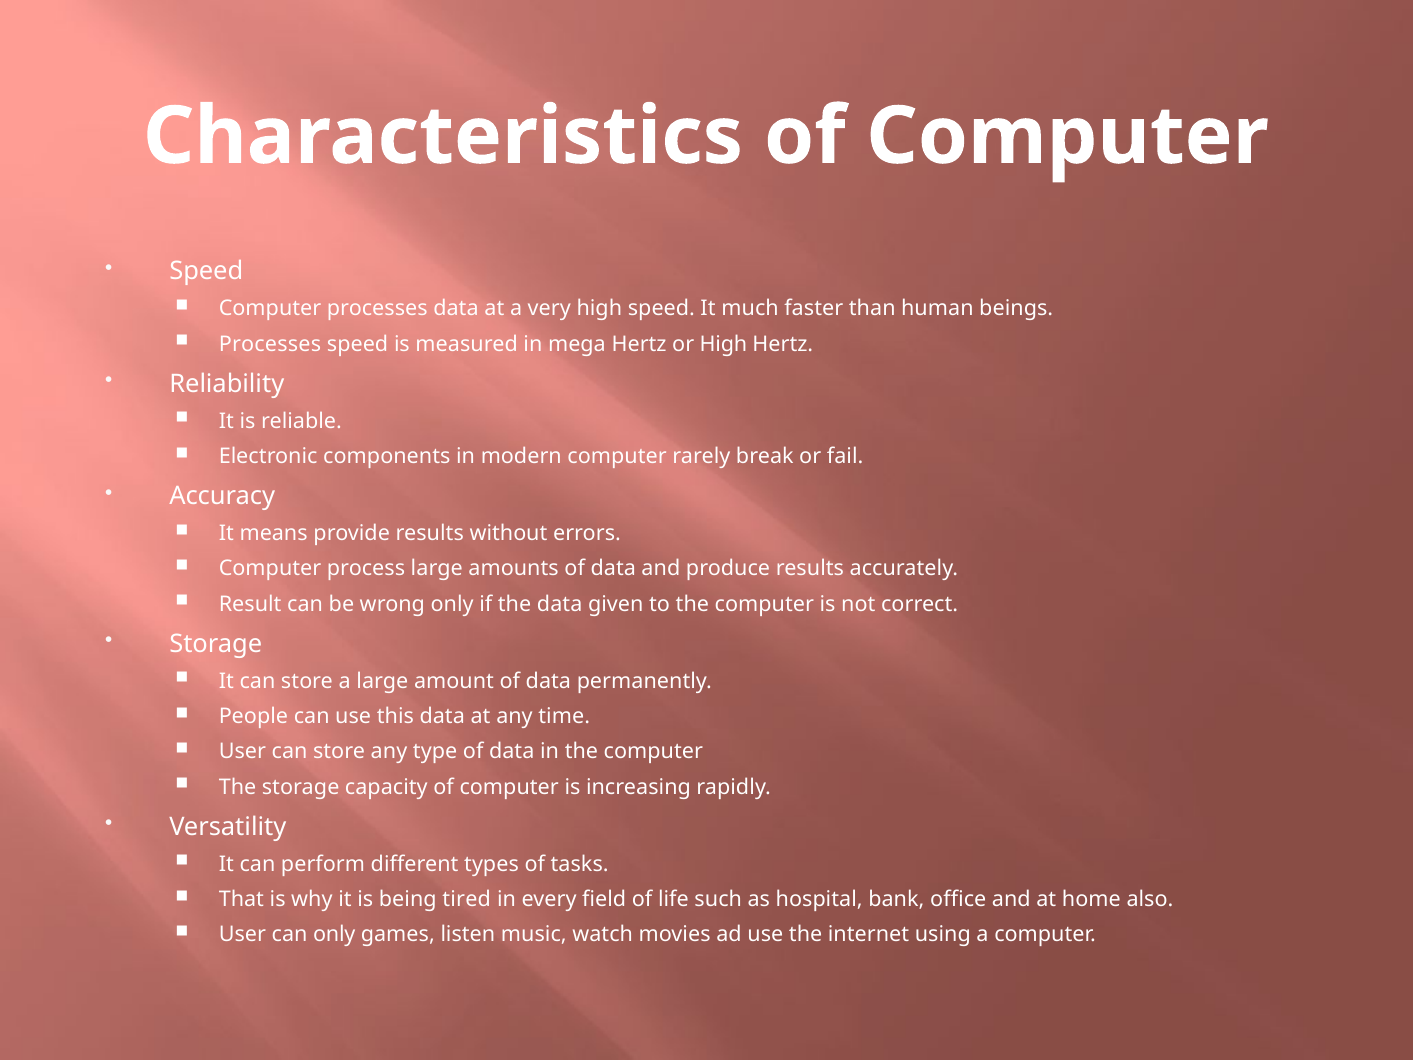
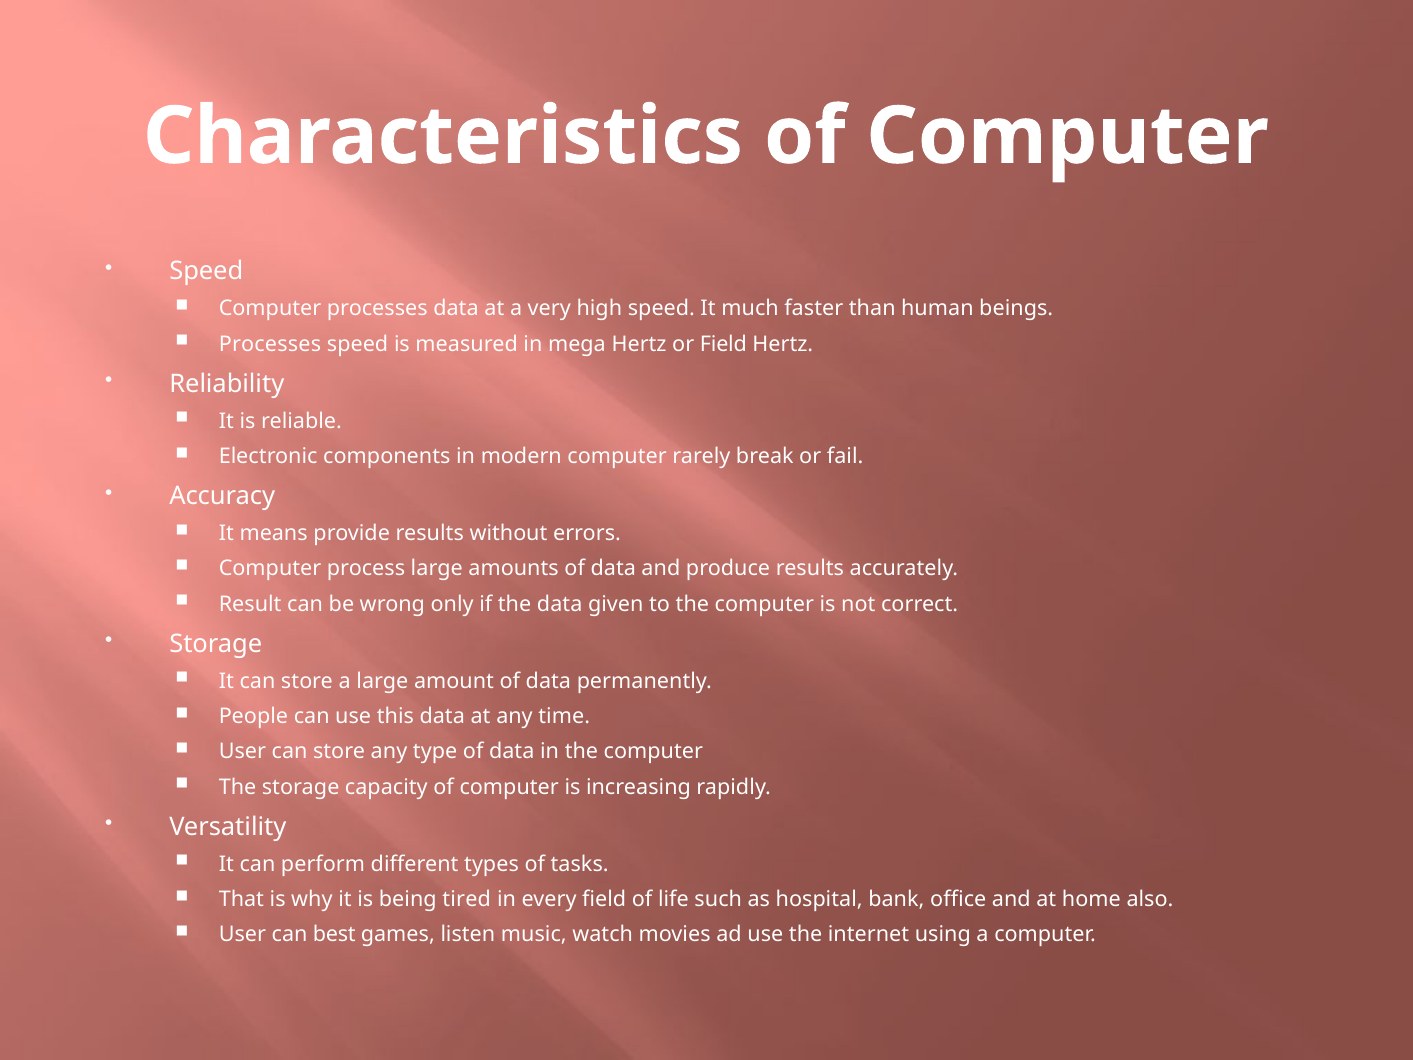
or High: High -> Field
can only: only -> best
